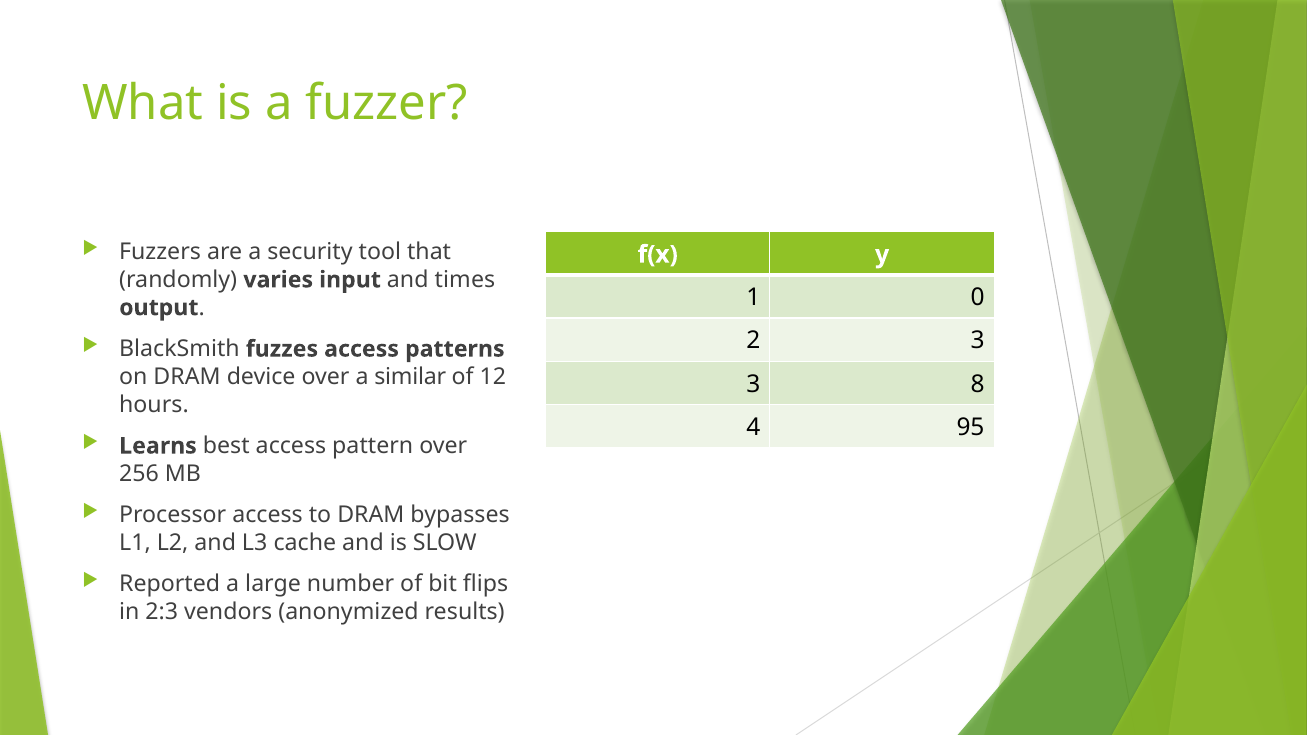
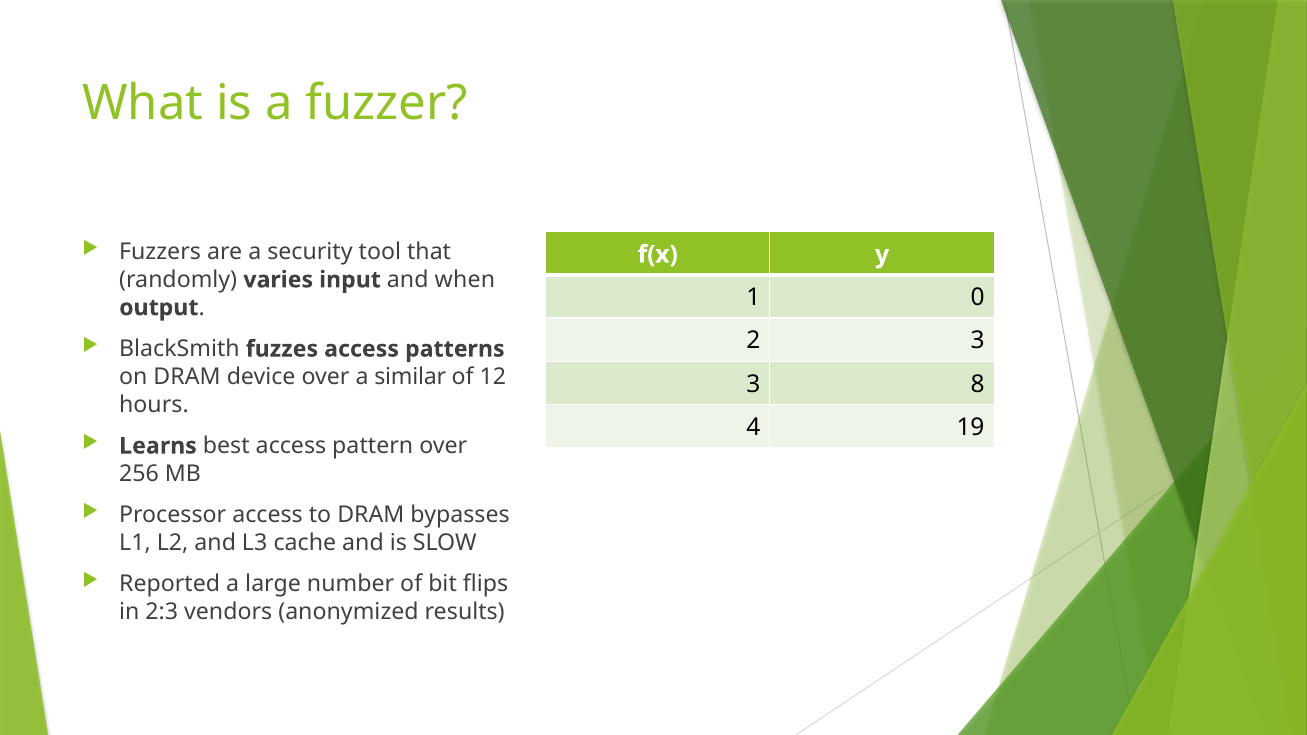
times: times -> when
95: 95 -> 19
